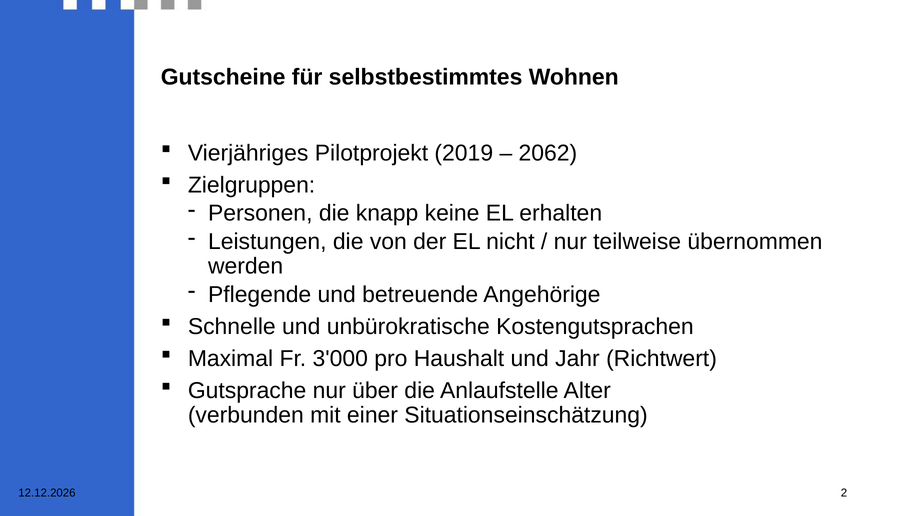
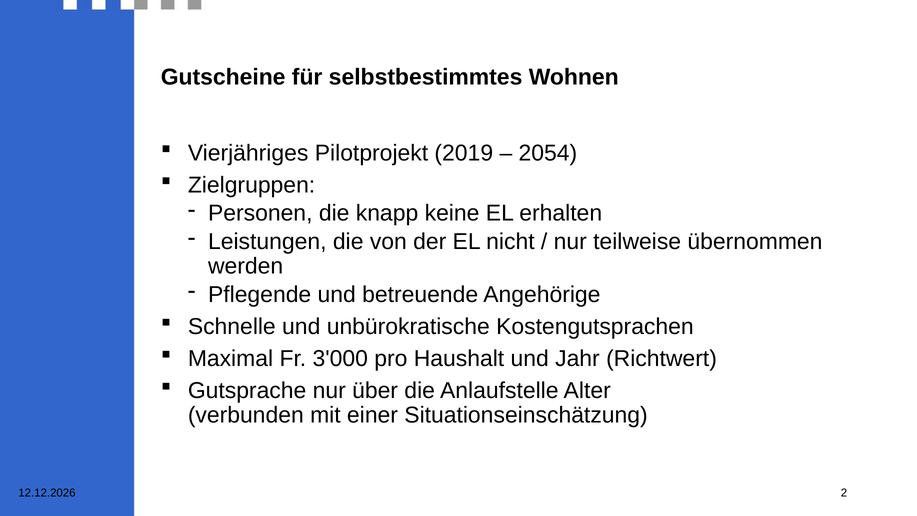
2062: 2062 -> 2054
